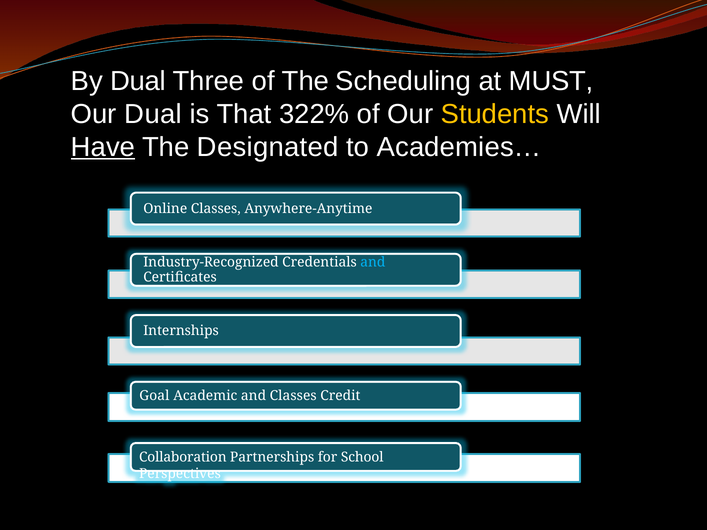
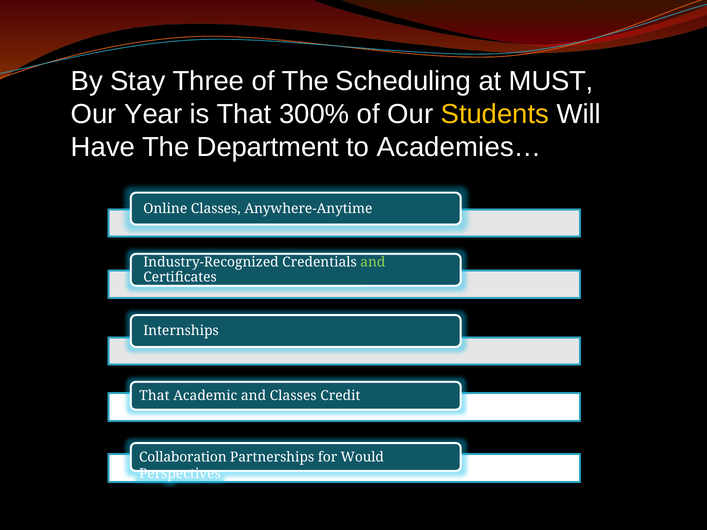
By Dual: Dual -> Stay
Our Dual: Dual -> Year
322%: 322% -> 300%
Have underline: present -> none
Designated: Designated -> Department
and at (373, 262) colour: light blue -> light green
Goal at (154, 396): Goal -> That
School: School -> Would
